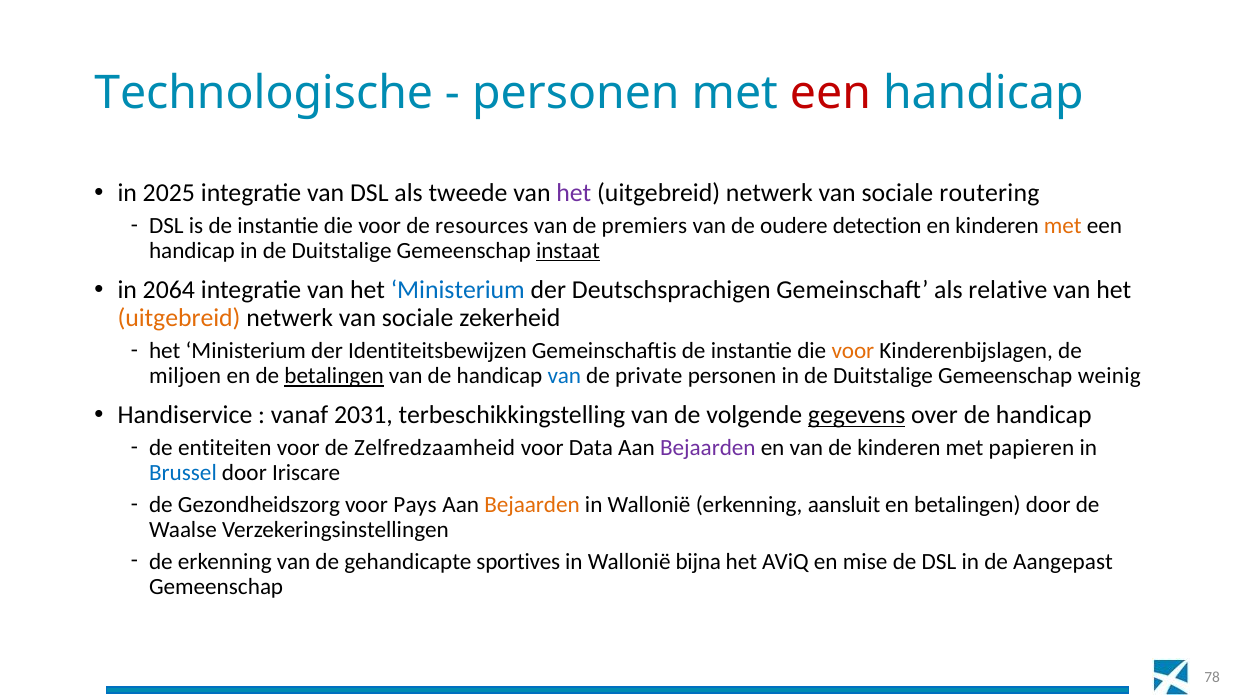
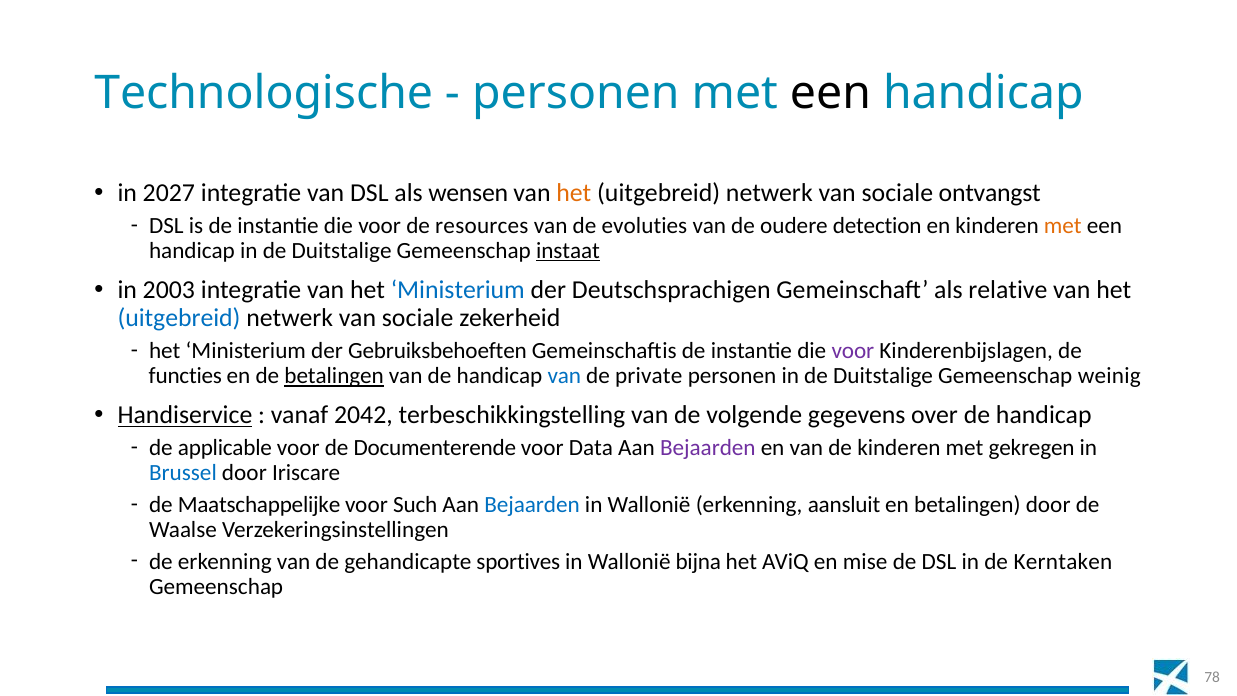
een at (830, 93) colour: red -> black
2025: 2025 -> 2027
tweede: tweede -> wensen
het at (574, 193) colour: purple -> orange
routering: routering -> ontvangst
premiers: premiers -> evoluties
2064: 2064 -> 2003
uitgebreid at (179, 318) colour: orange -> blue
Identiteitsbewijzen: Identiteitsbewijzen -> Gebruiksbehoeften
voor at (853, 351) colour: orange -> purple
miljoen: miljoen -> functies
Handiservice underline: none -> present
2031: 2031 -> 2042
gegevens underline: present -> none
entiteiten: entiteiten -> applicable
Zelfredzaamheid: Zelfredzaamheid -> Documenterende
papieren: papieren -> gekregen
Gezondheidszorg: Gezondheidszorg -> Maatschappelijke
Pays: Pays -> Such
Bejaarden at (532, 505) colour: orange -> blue
Aangepast: Aangepast -> Kerntaken
